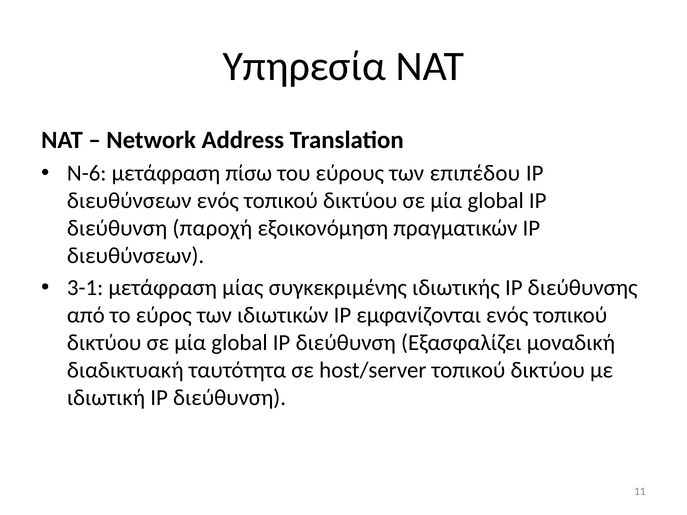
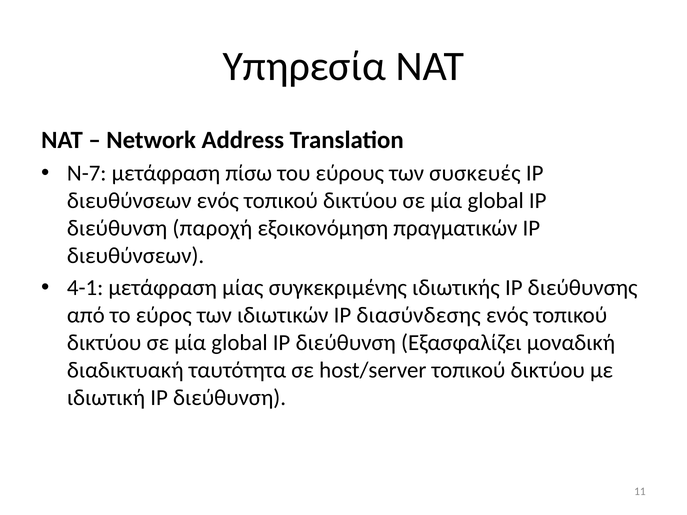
Ν-6: Ν-6 -> Ν-7
επιπέδου: επιπέδου -> συσκευές
3-1: 3-1 -> 4-1
εμφανίζονται: εμφανίζονται -> διασύνδεσης
